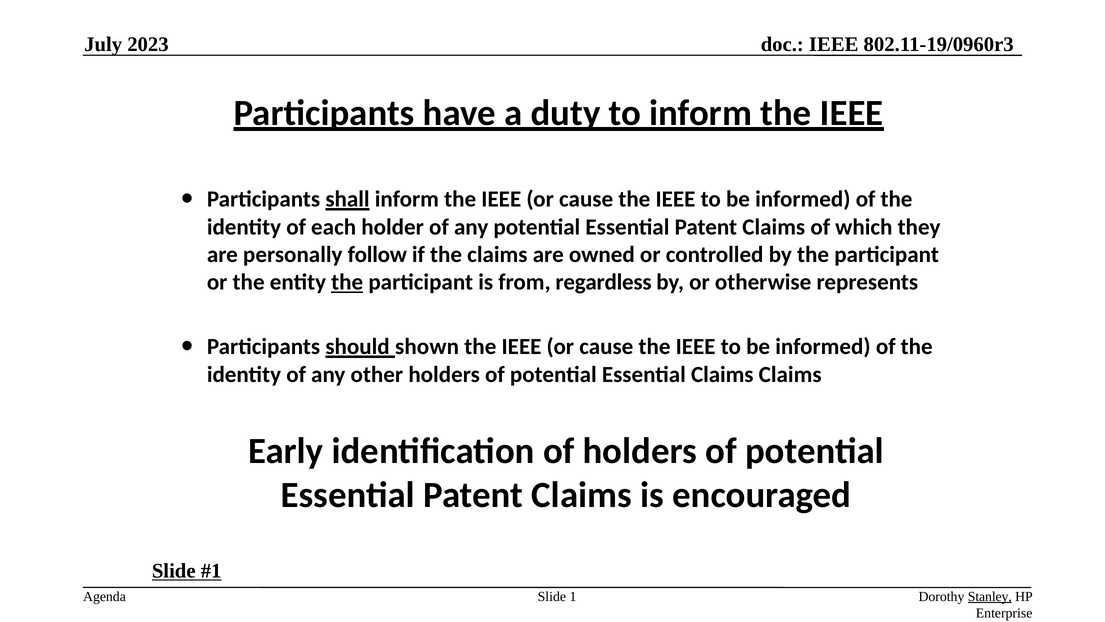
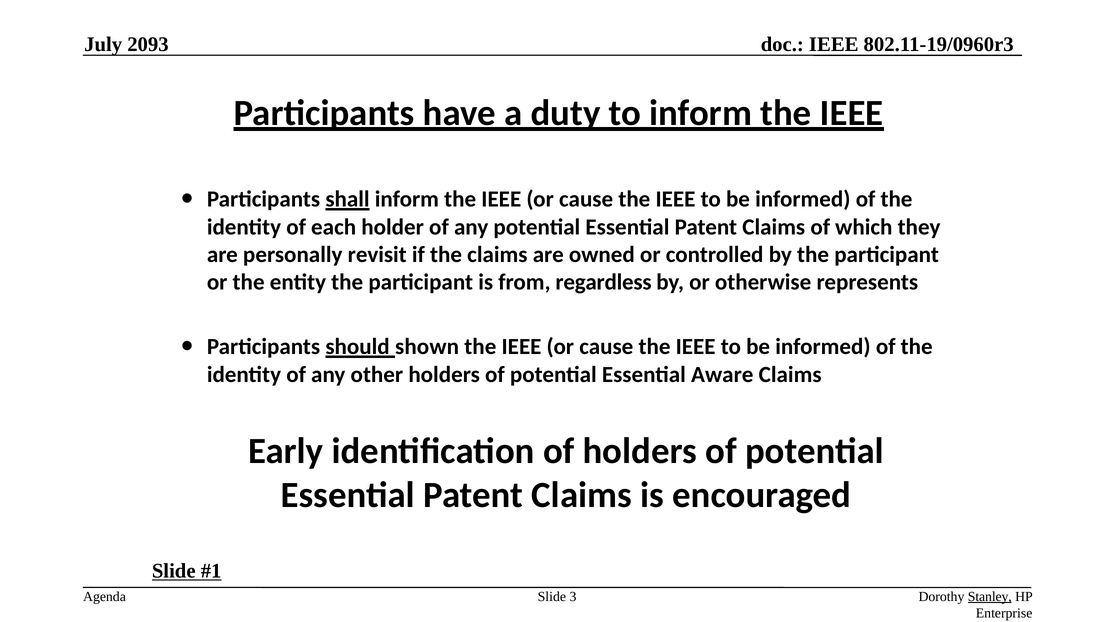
2023: 2023 -> 2093
follow: follow -> revisit
the at (347, 282) underline: present -> none
Essential Claims: Claims -> Aware
1: 1 -> 3
